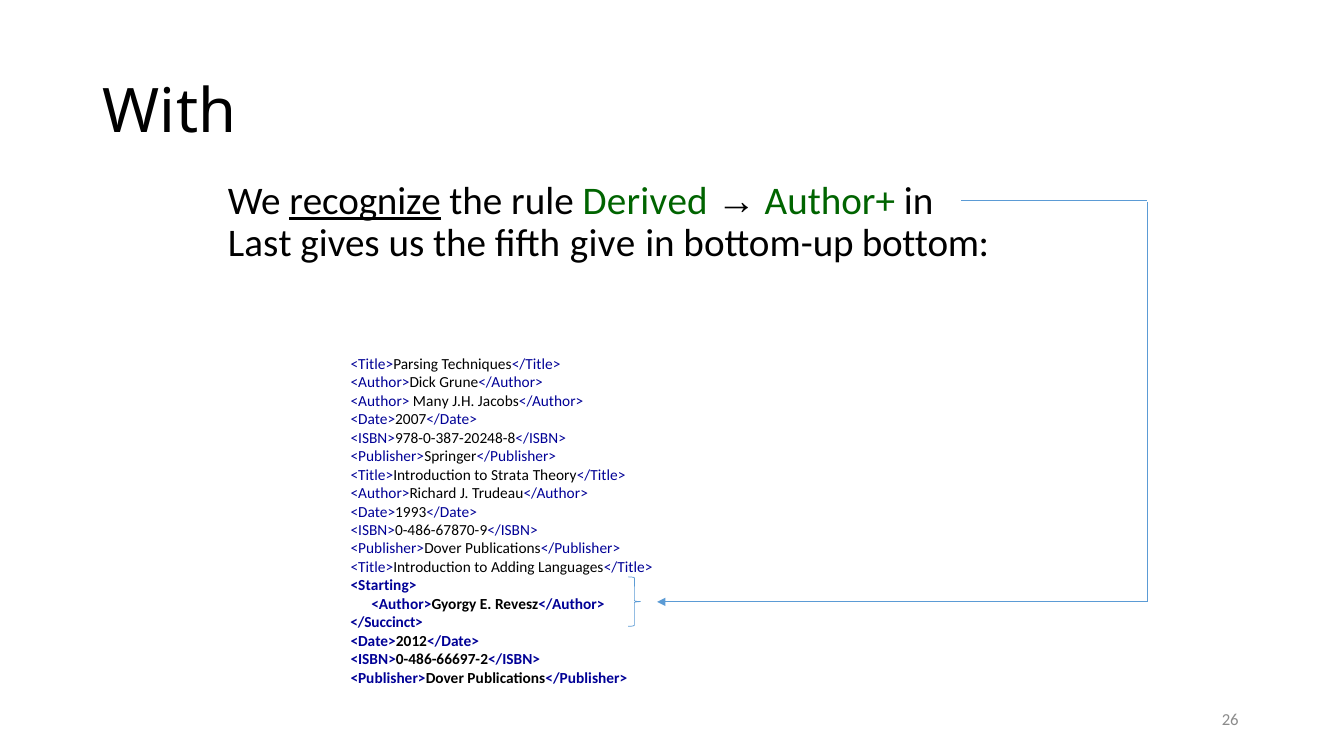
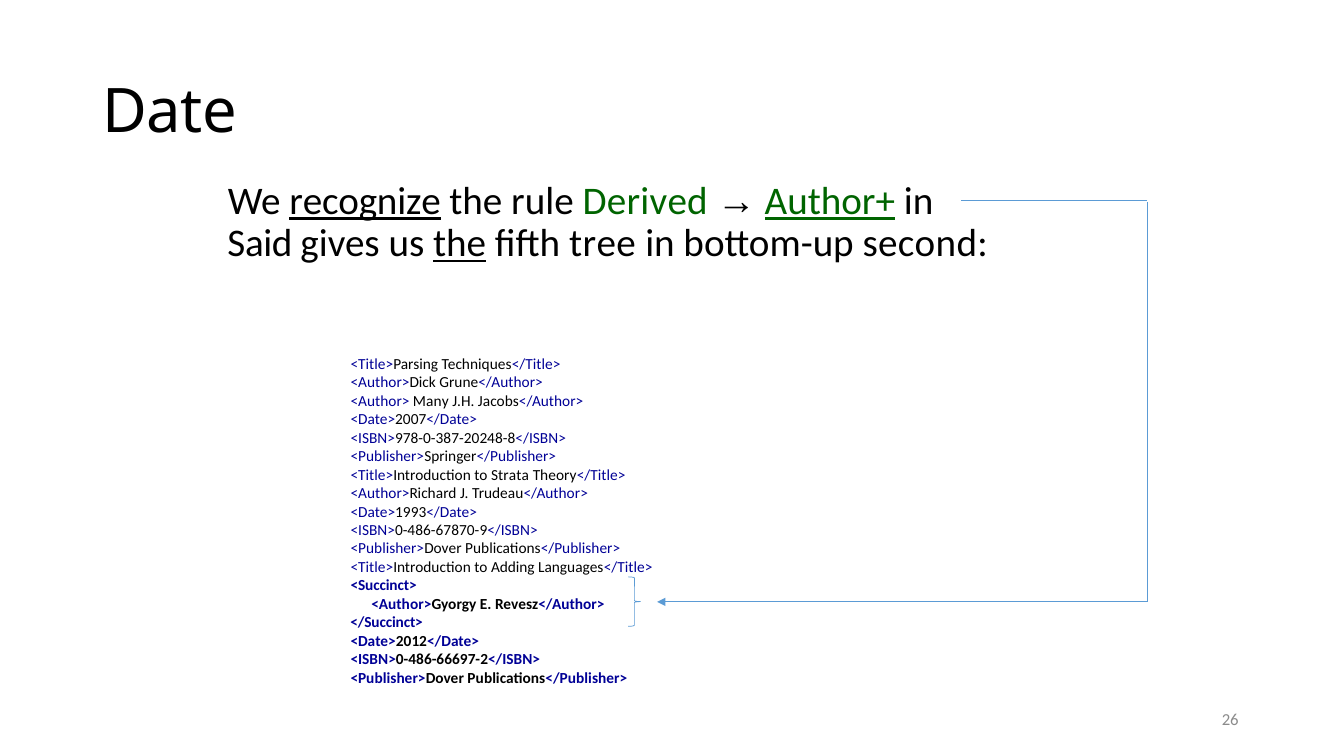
With: With -> Date
Author+ underline: none -> present
Last: Last -> Said
the at (460, 244) underline: none -> present
give: give -> tree
bottom: bottom -> second
<Starting>: <Starting> -> <Succinct>
